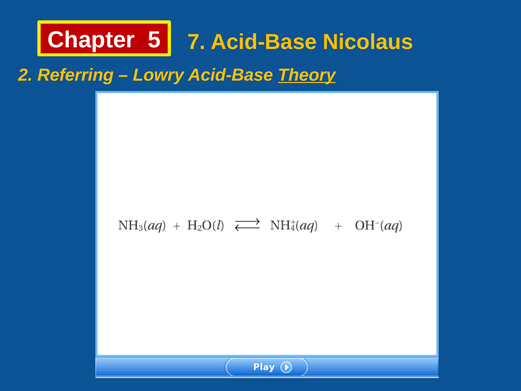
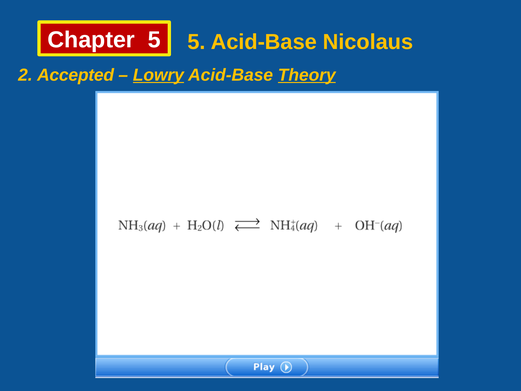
5 7: 7 -> 5
Referring: Referring -> Accepted
Lowry underline: none -> present
